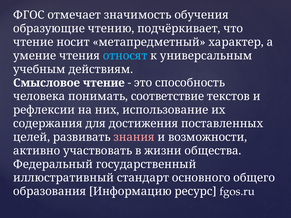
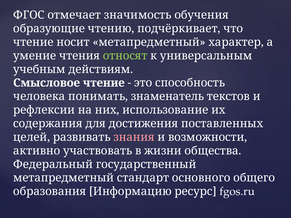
относят colour: light blue -> light green
соответствие: соответствие -> знаменатель
иллюстративный at (64, 178): иллюстративный -> метапредметный
